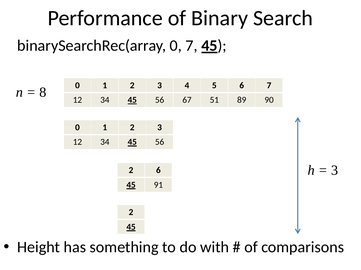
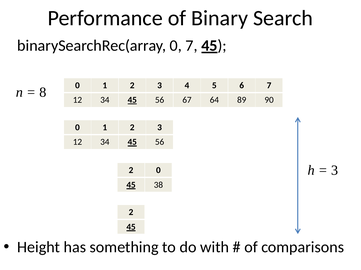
51: 51 -> 64
2 6: 6 -> 0
91: 91 -> 38
